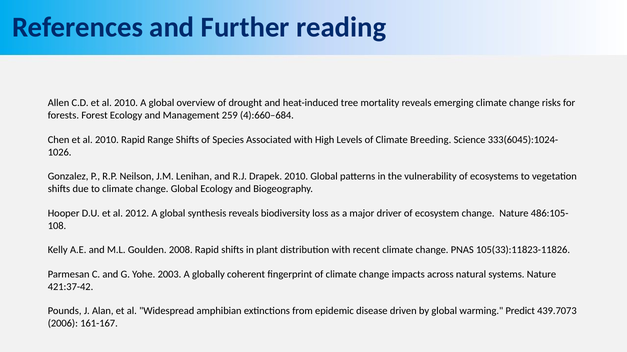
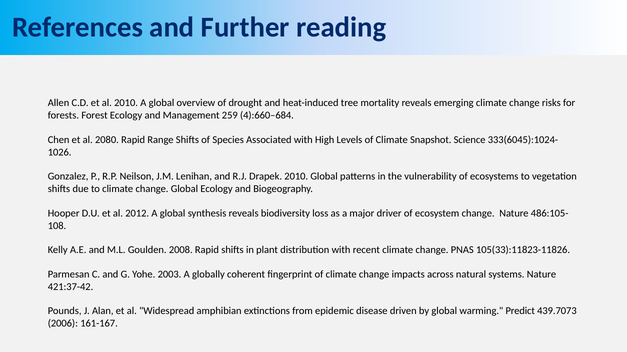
Chen et al 2010: 2010 -> 2080
Breeding: Breeding -> Snapshot
